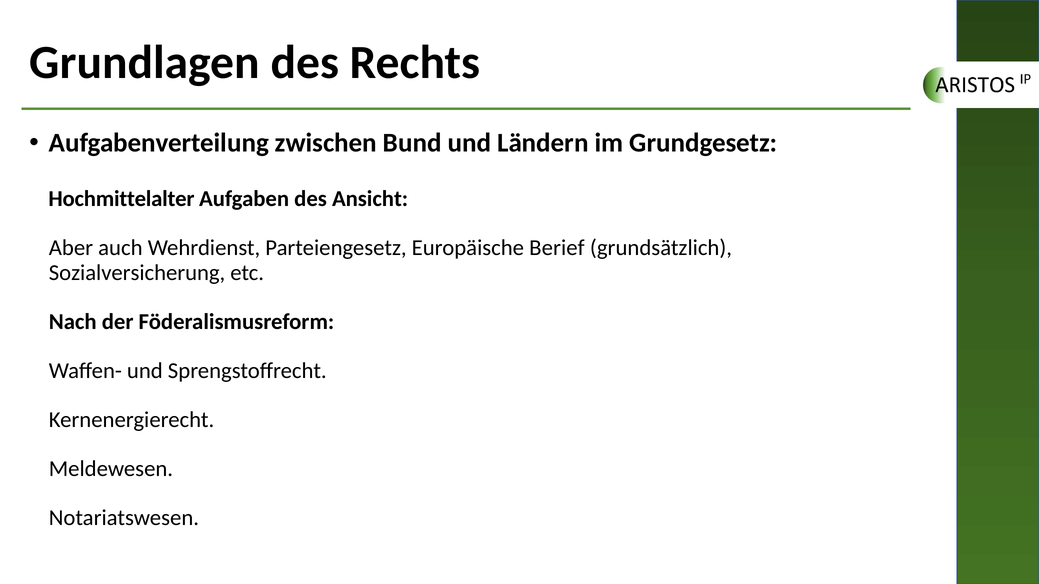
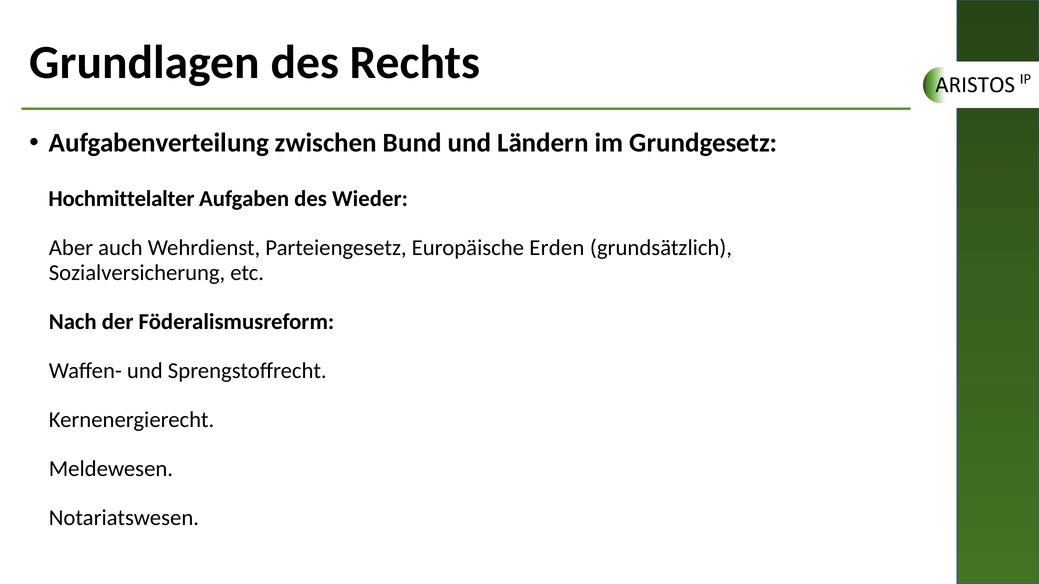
Ansicht: Ansicht -> Wieder
Berief: Berief -> Erden
